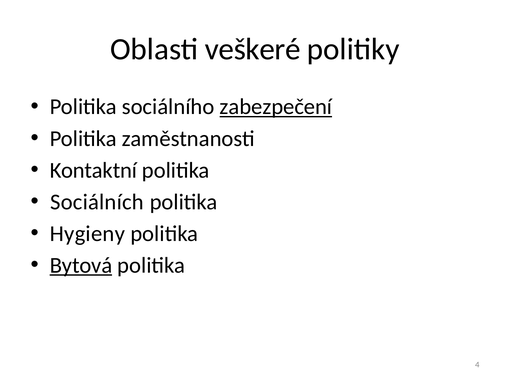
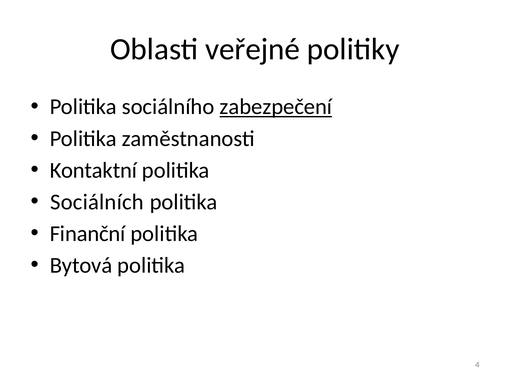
veškeré: veškeré -> veřejné
Hygieny: Hygieny -> Finanční
Bytová underline: present -> none
